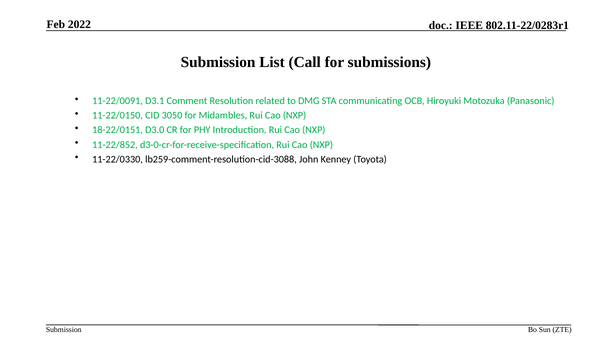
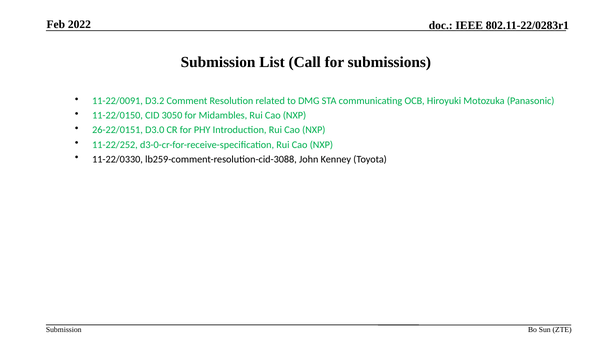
D3.1: D3.1 -> D3.2
18-22/0151: 18-22/0151 -> 26-22/0151
11-22/852: 11-22/852 -> 11-22/252
